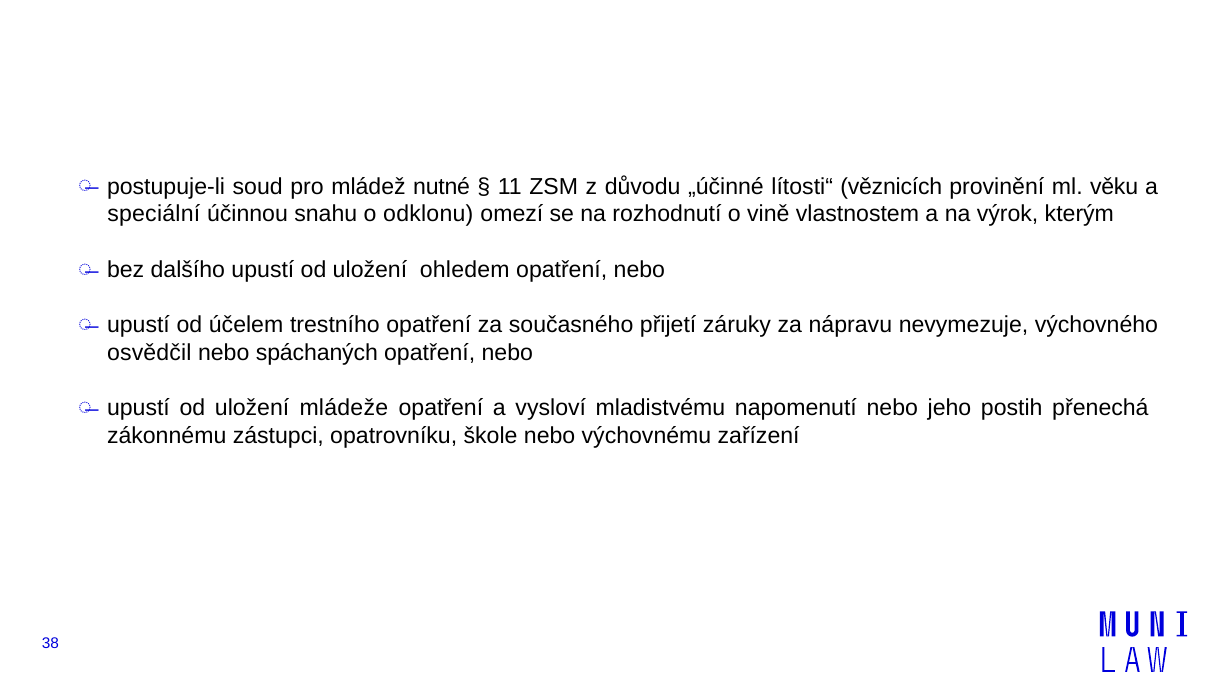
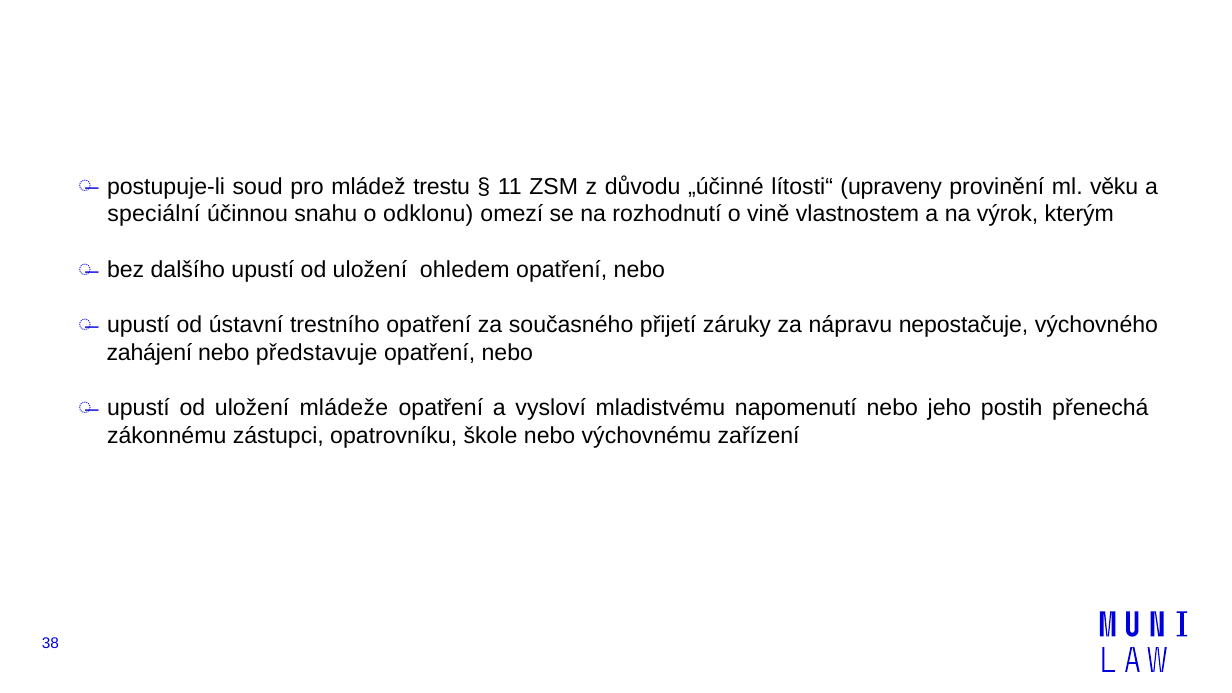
nutné: nutné -> trestu
věznicích: věznicích -> upraveny
účelem: účelem -> ústavní
nevymezuje: nevymezuje -> nepostačuje
osvědčil: osvědčil -> zahájení
spáchaných: spáchaných -> představuje
